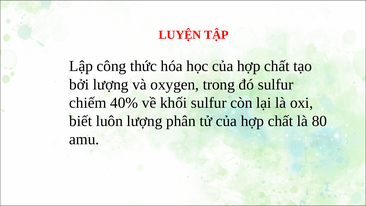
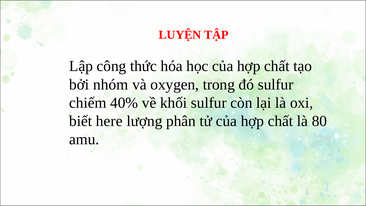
bởi lượng: lượng -> nhóm
luôn: luôn -> here
